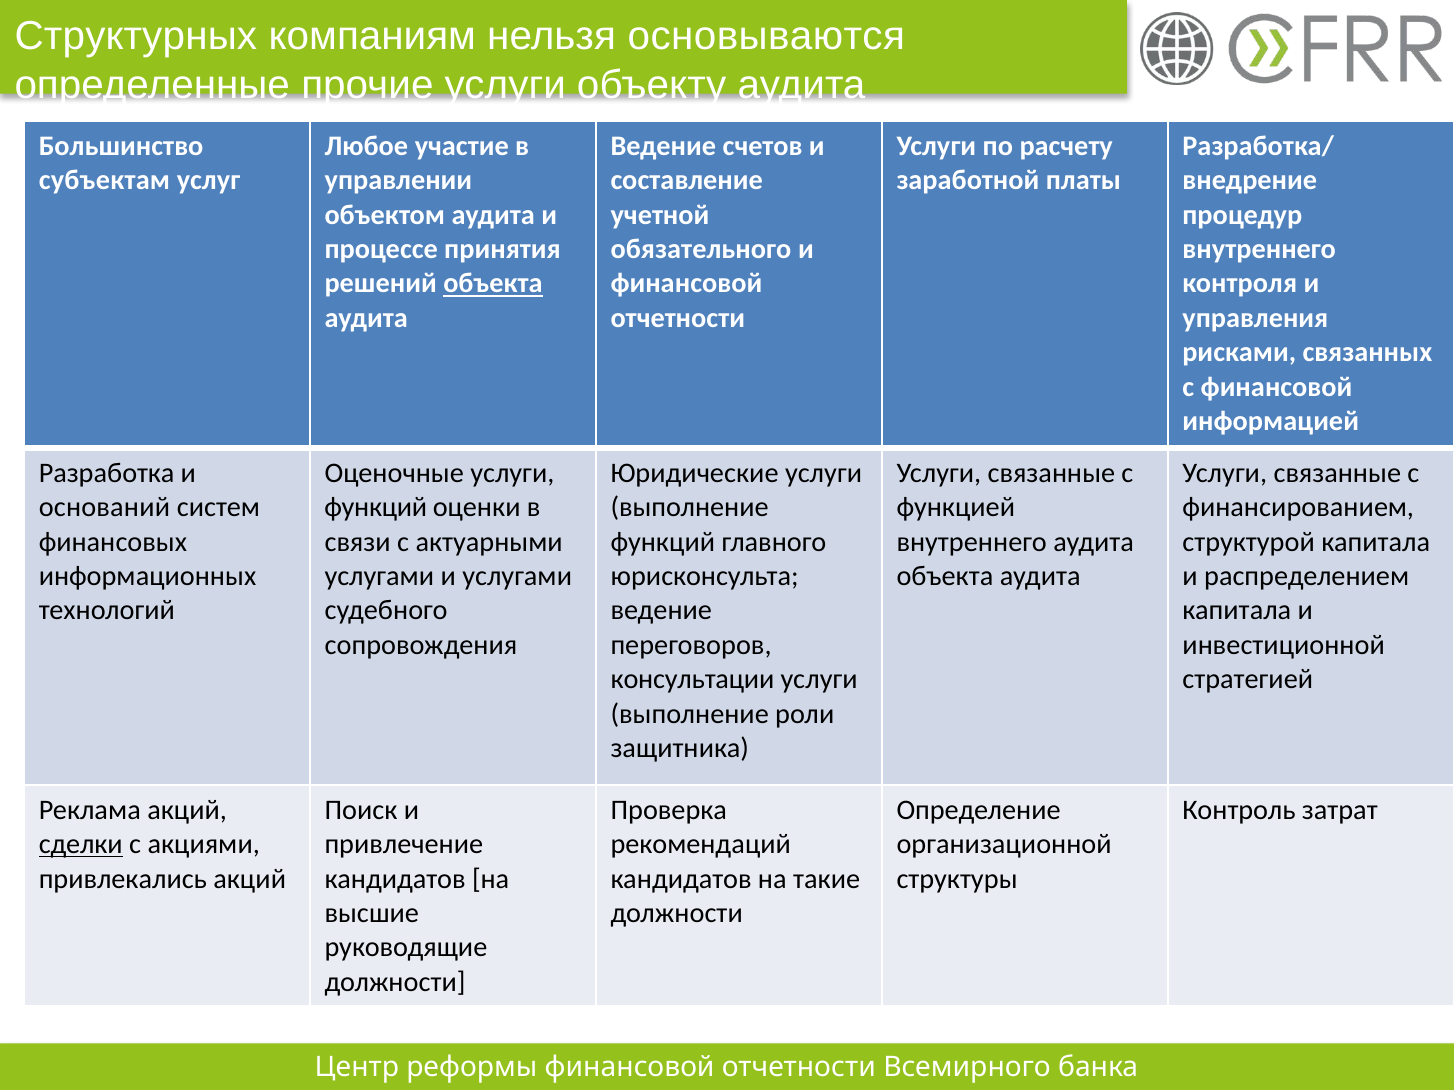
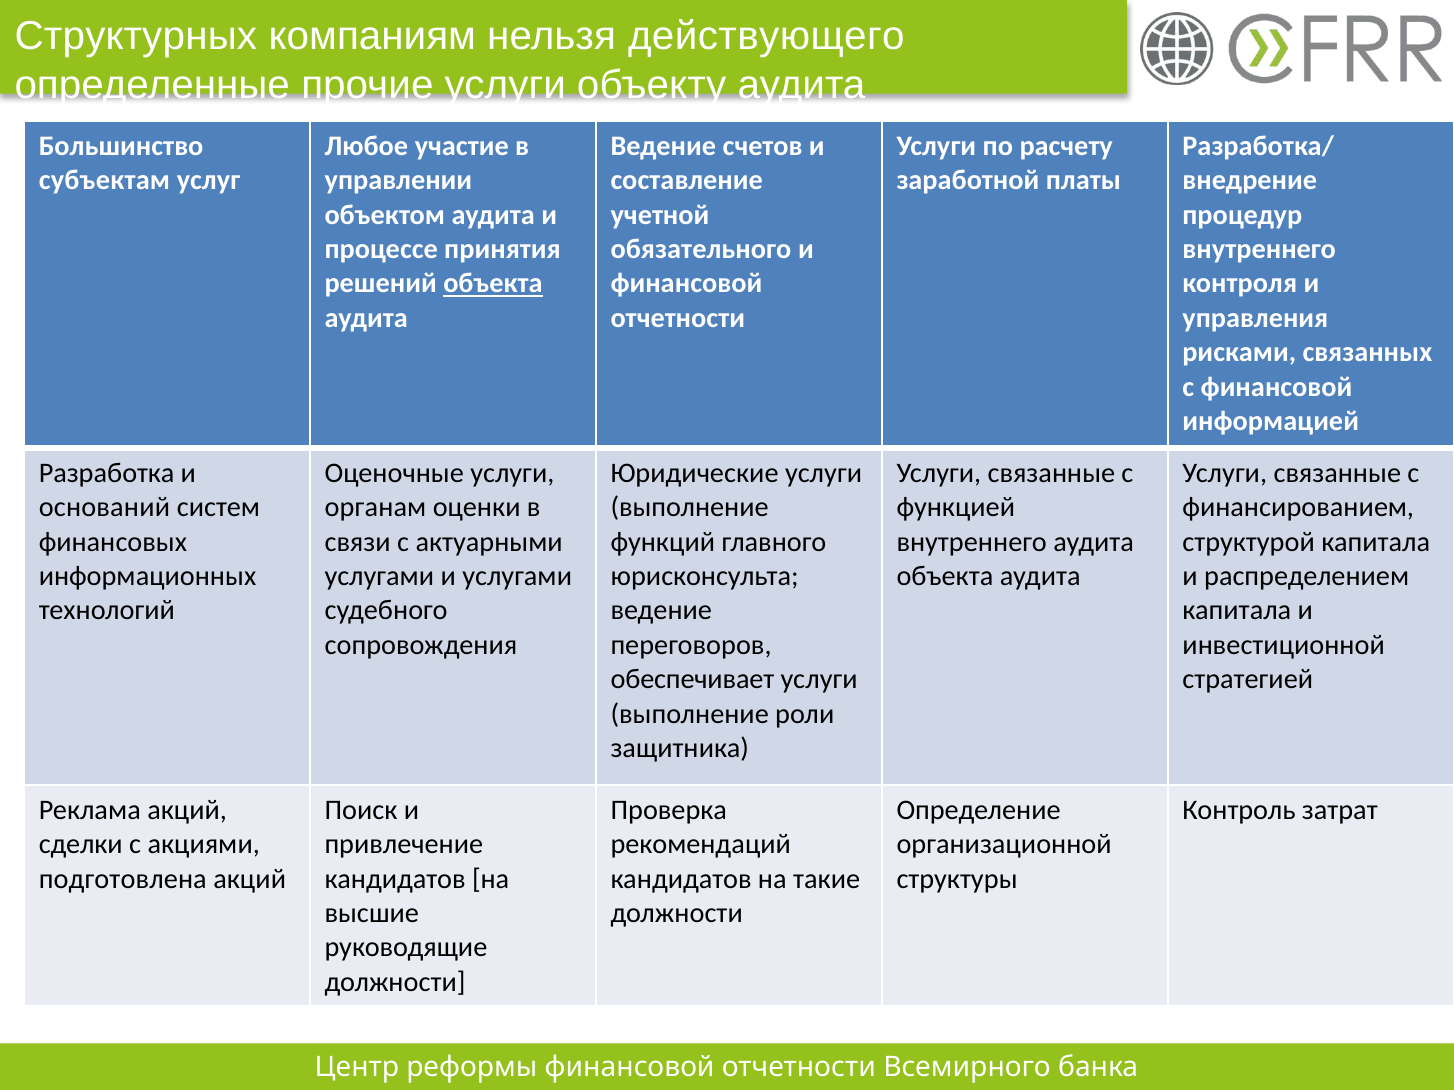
основываются: основываются -> действующего
функций at (376, 508): функций -> органам
консультации: консультации -> обеспечивает
сделки underline: present -> none
привлекались: привлекались -> подготовлена
